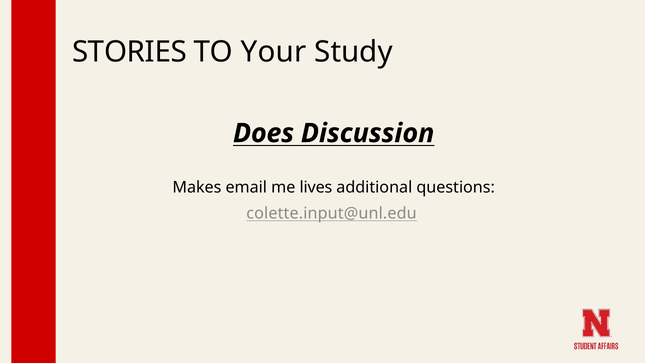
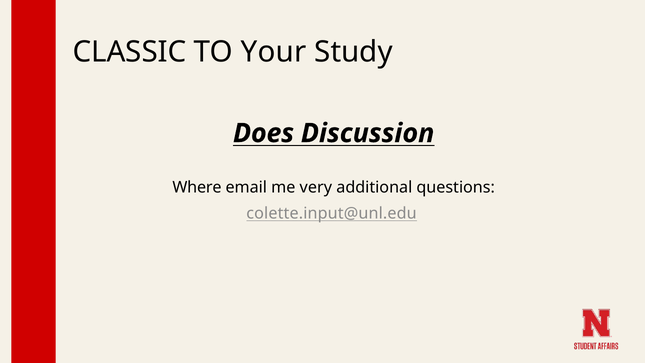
STORIES: STORIES -> CLASSIC
Makes: Makes -> Where
lives: lives -> very
